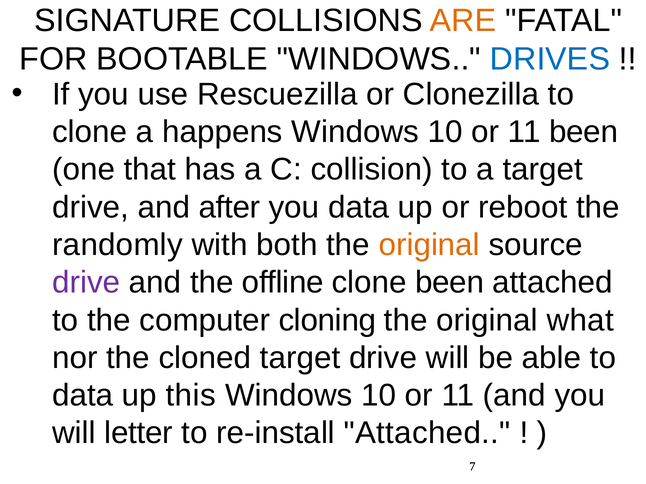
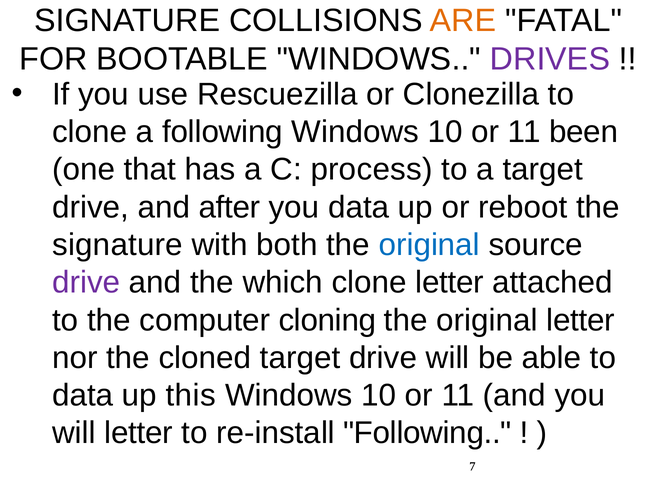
DRIVES colour: blue -> purple
a happens: happens -> following
collision: collision -> process
randomly at (117, 245): randomly -> signature
original at (429, 245) colour: orange -> blue
offline: offline -> which
clone been: been -> letter
original what: what -> letter
re-install Attached: Attached -> Following
